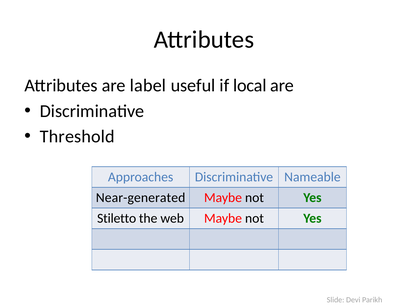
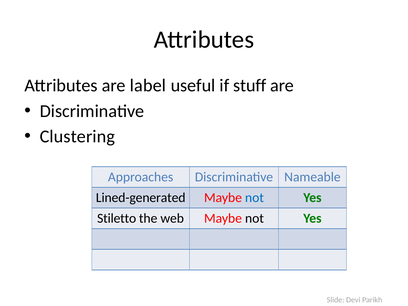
local: local -> stuff
Threshold: Threshold -> Clustering
Near-generated: Near-generated -> Lined-generated
not at (254, 198) colour: black -> blue
